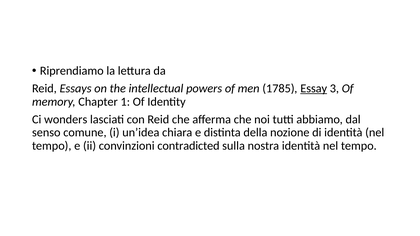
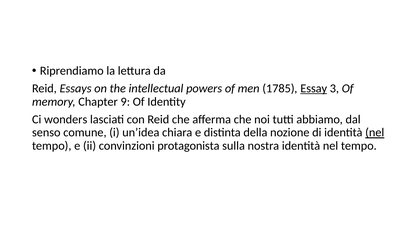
1: 1 -> 9
nel at (375, 133) underline: none -> present
contradicted: contradicted -> protagonista
